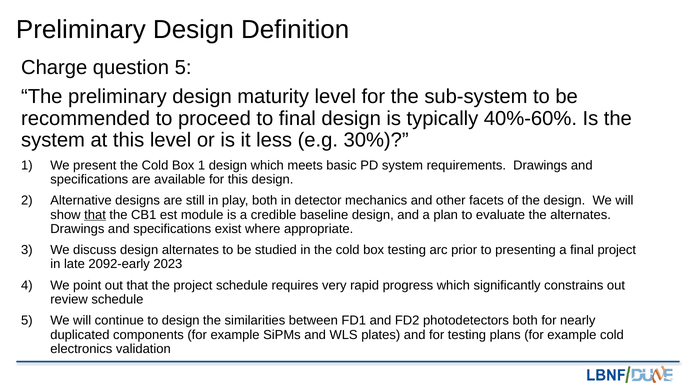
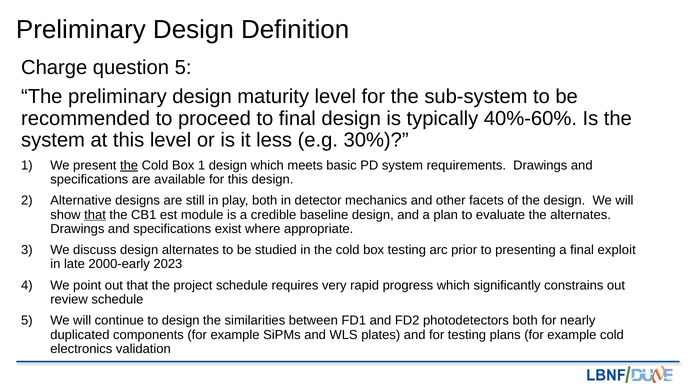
the at (129, 165) underline: none -> present
final project: project -> exploit
2092-early: 2092-early -> 2000-early
